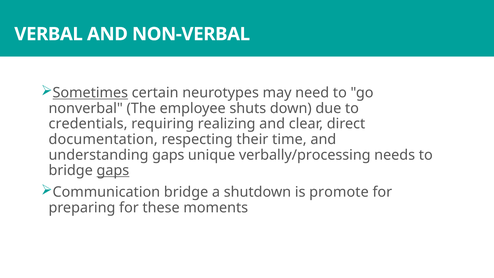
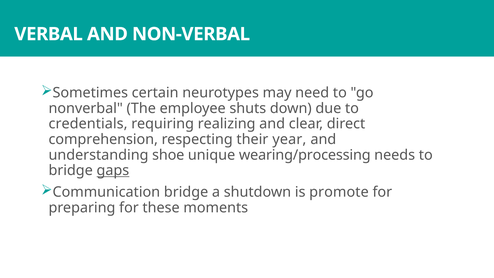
Sometimes underline: present -> none
documentation: documentation -> comprehension
time: time -> year
understanding gaps: gaps -> shoe
verbally/processing: verbally/processing -> wearing/processing
